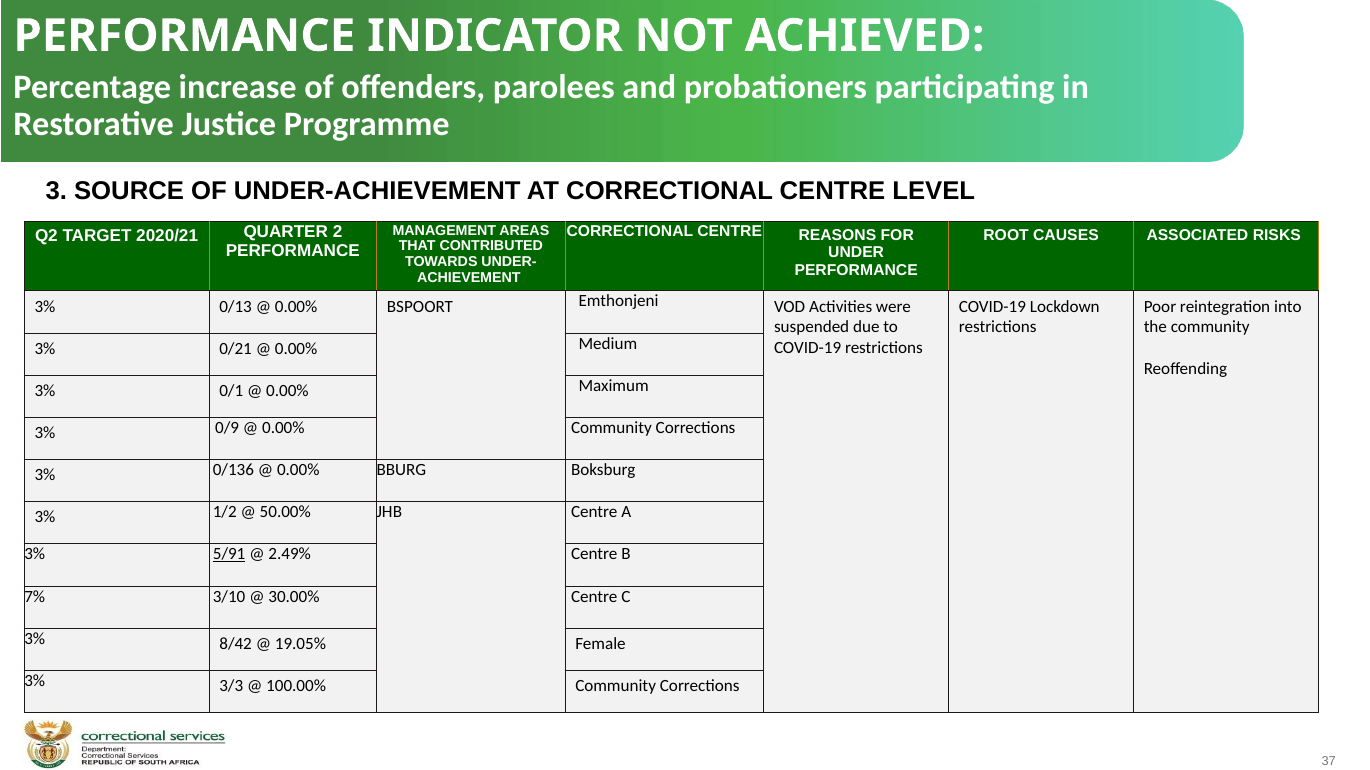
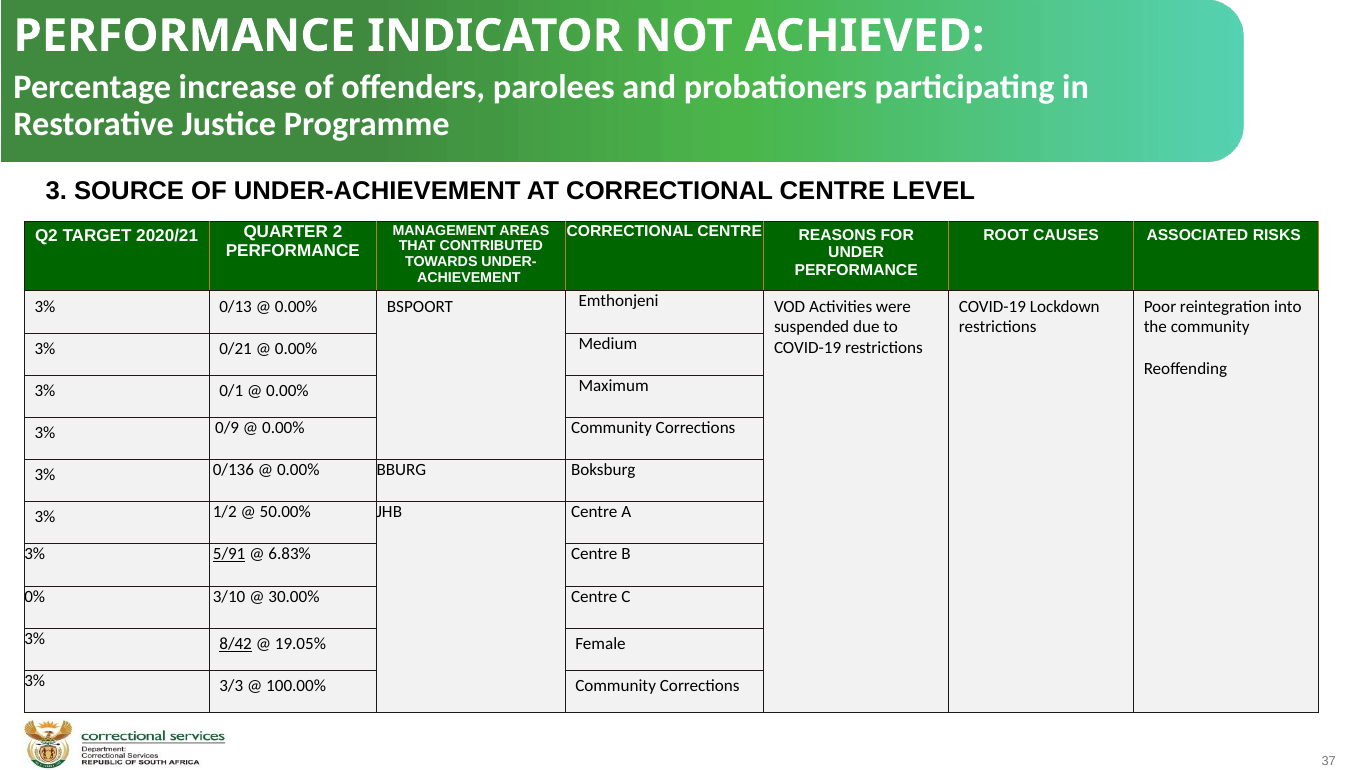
2.49%: 2.49% -> 6.83%
7%: 7% -> 0%
8/42 underline: none -> present
